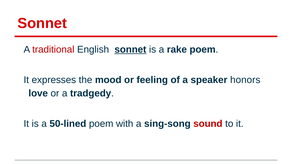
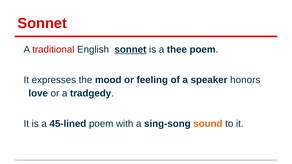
rake: rake -> thee
50-lined: 50-lined -> 45-lined
sound colour: red -> orange
